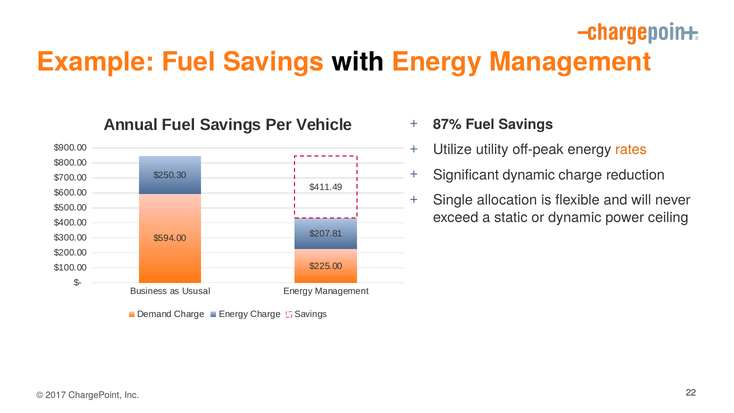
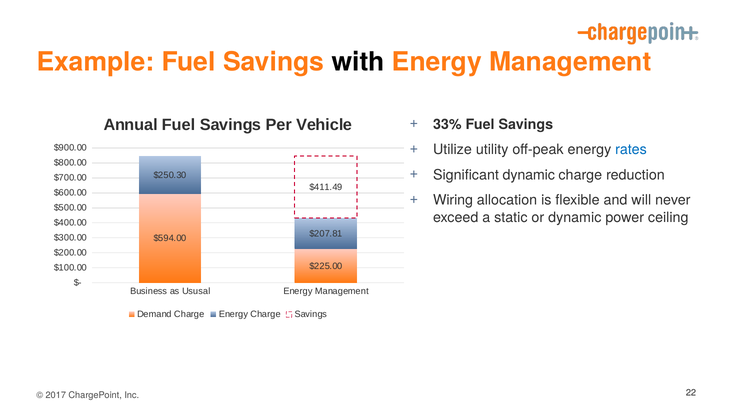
87%: 87% -> 33%
rates colour: orange -> blue
Single: Single -> Wiring
